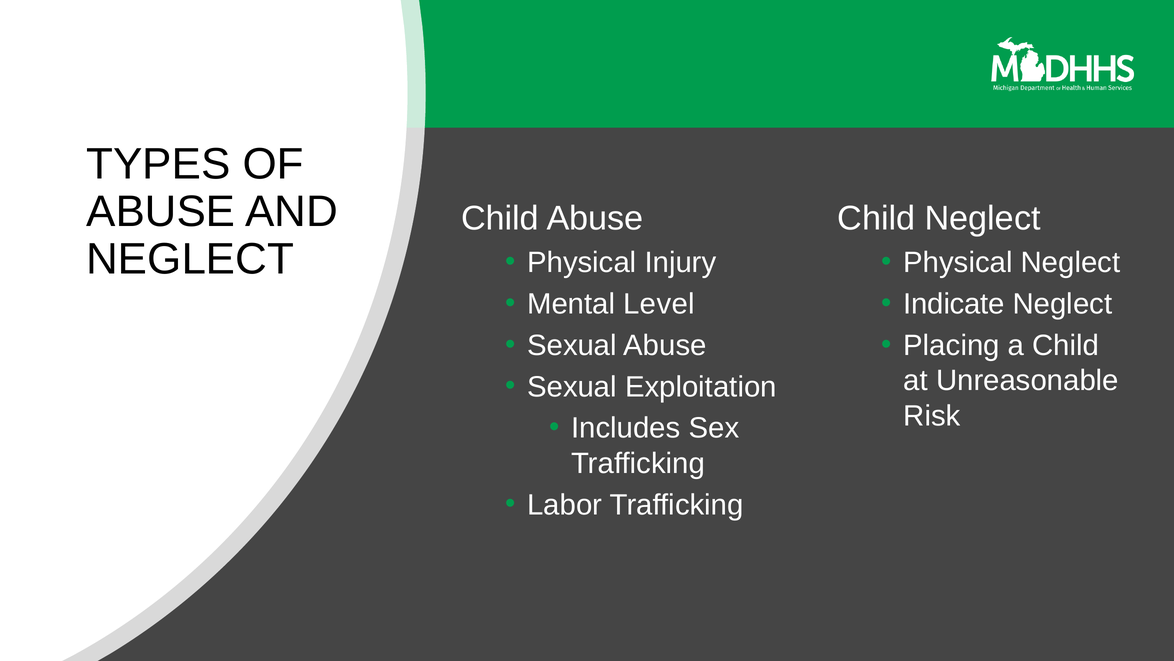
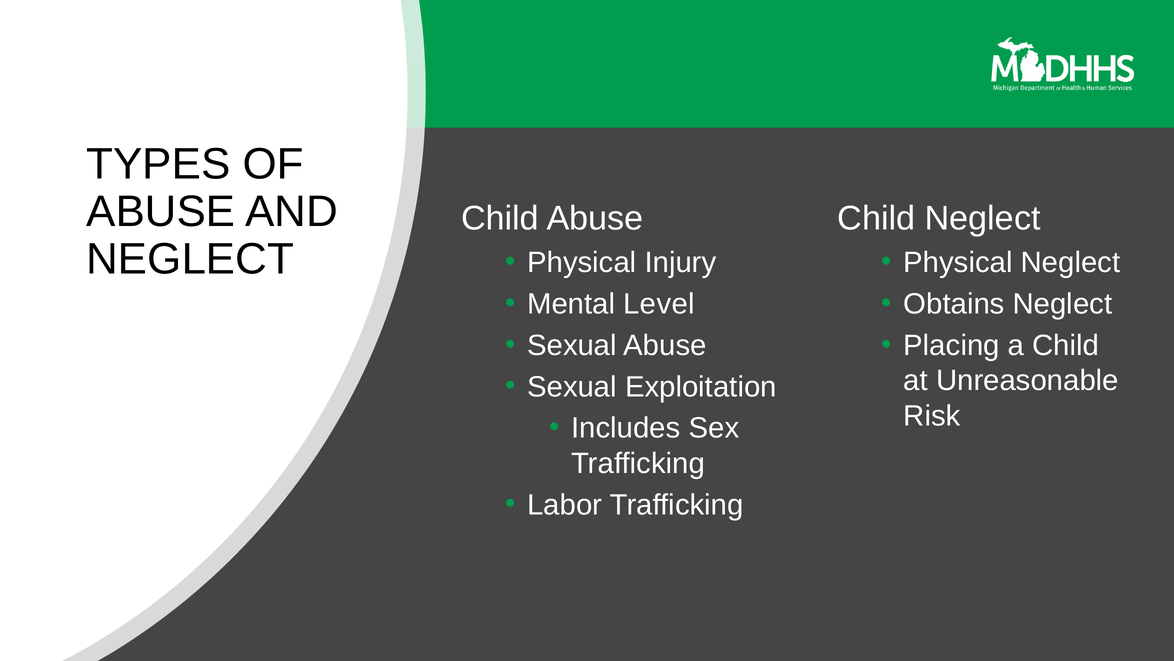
Indicate: Indicate -> Obtains
